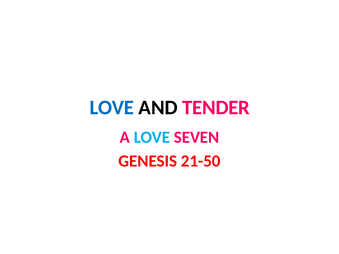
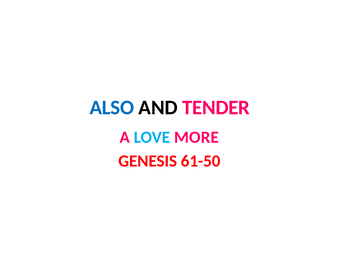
LOVE at (112, 108): LOVE -> ALSO
SEVEN: SEVEN -> MORE
21-50: 21-50 -> 61-50
